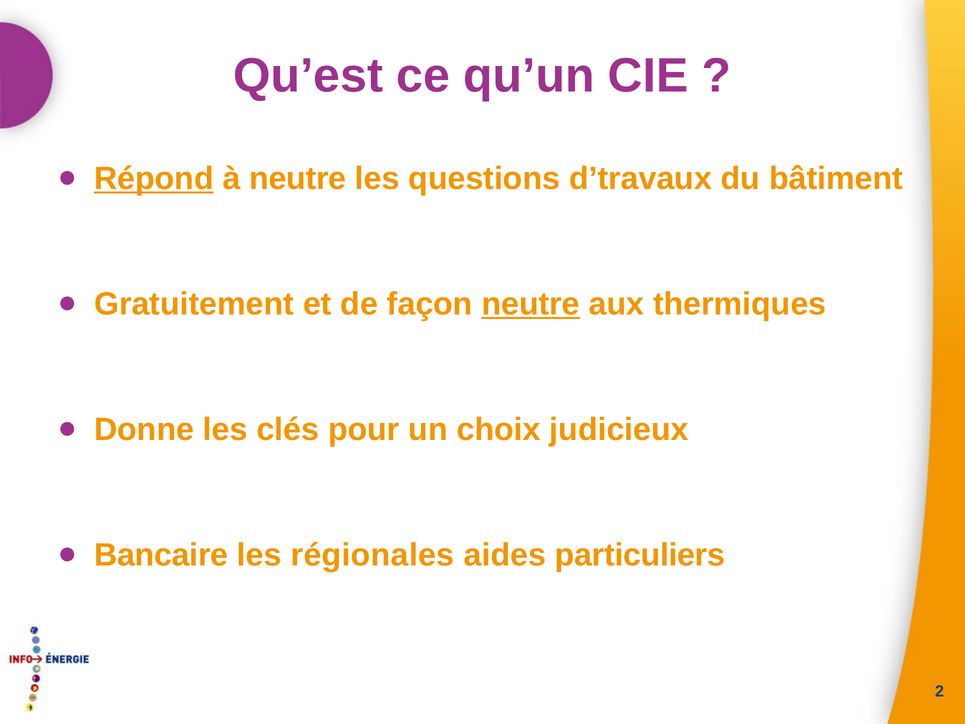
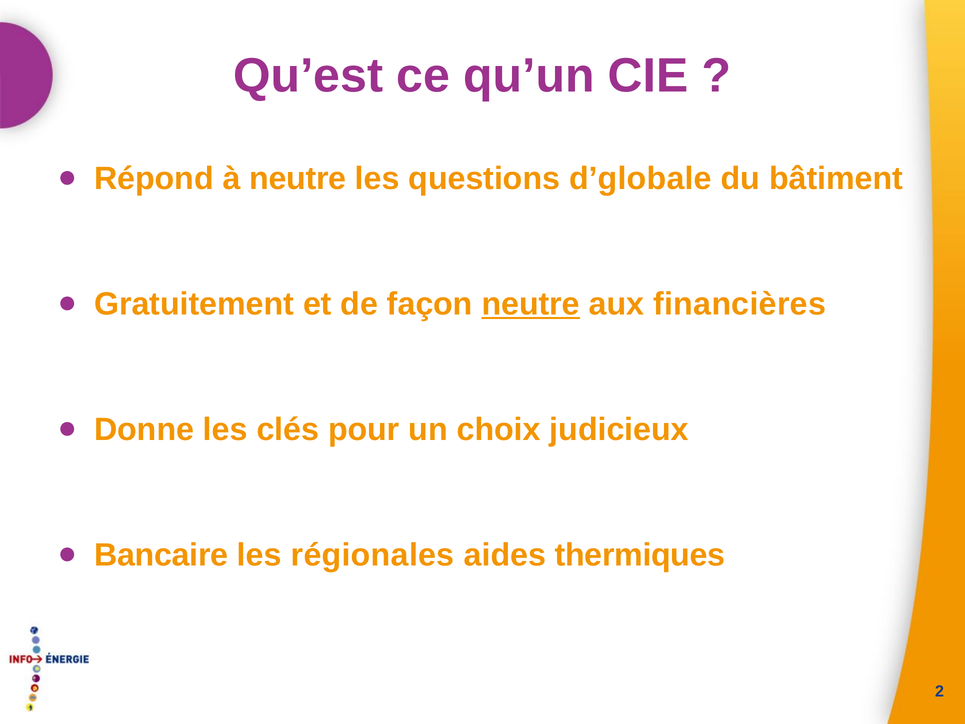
Répond underline: present -> none
d’travaux: d’travaux -> d’globale
thermiques: thermiques -> financières
particuliers: particuliers -> thermiques
